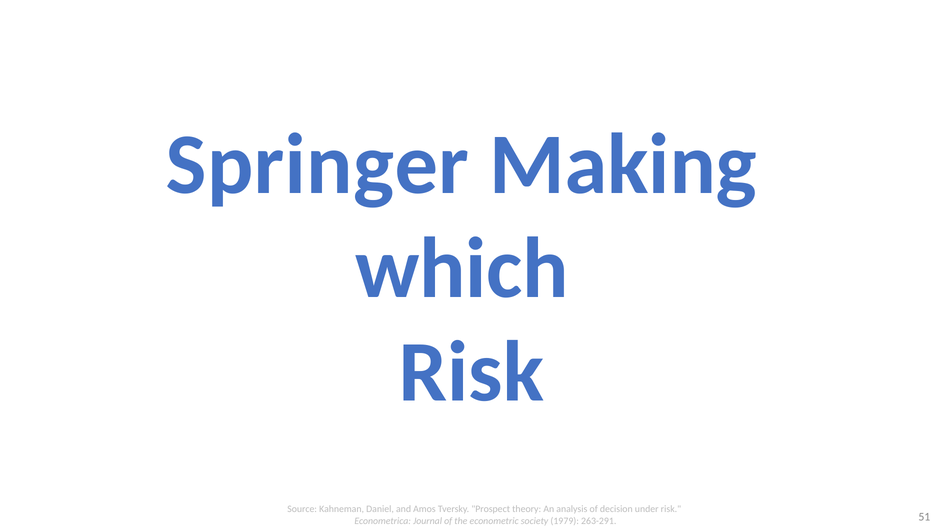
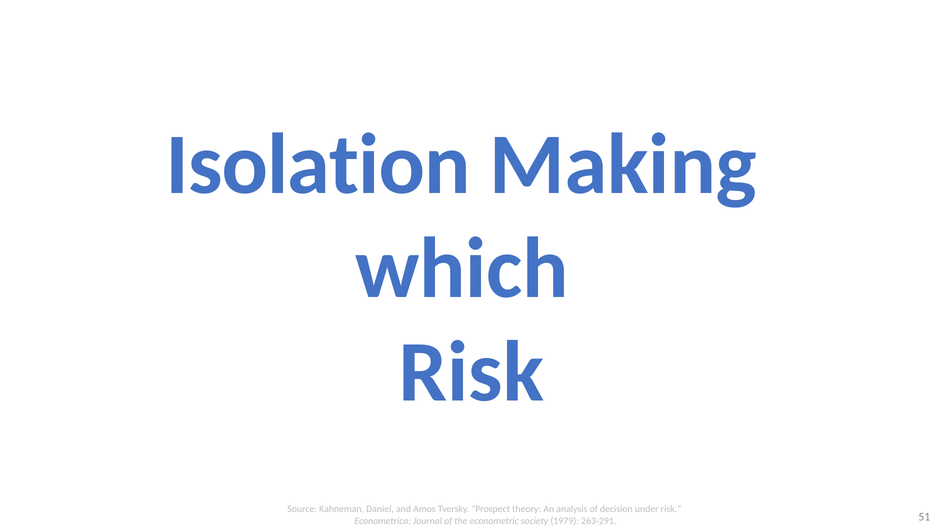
Springer: Springer -> Isolation
